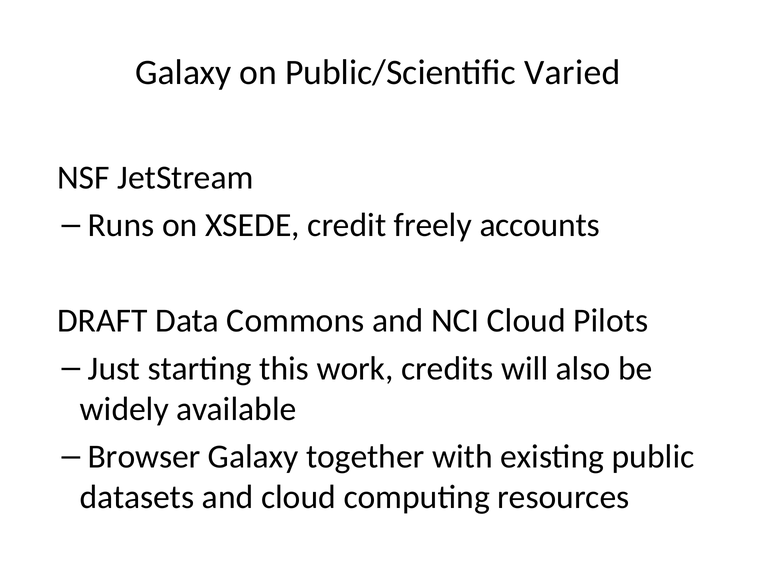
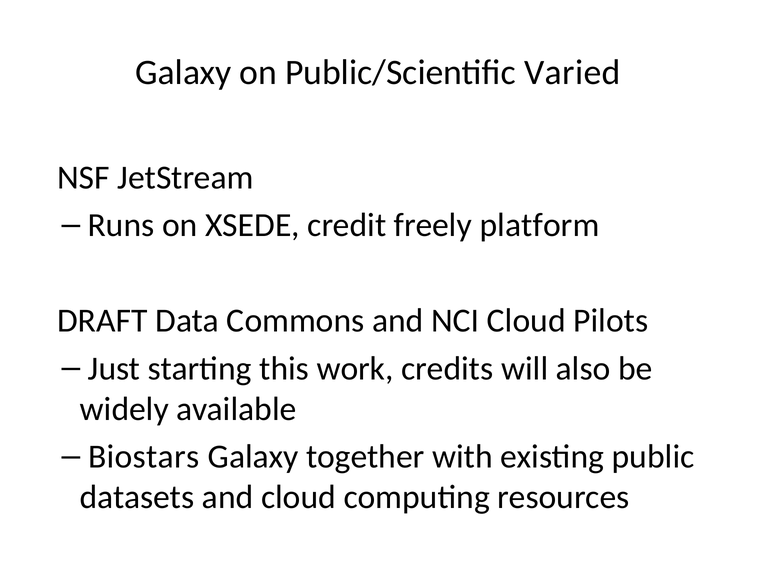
accounts: accounts -> platform
Browser: Browser -> Biostars
